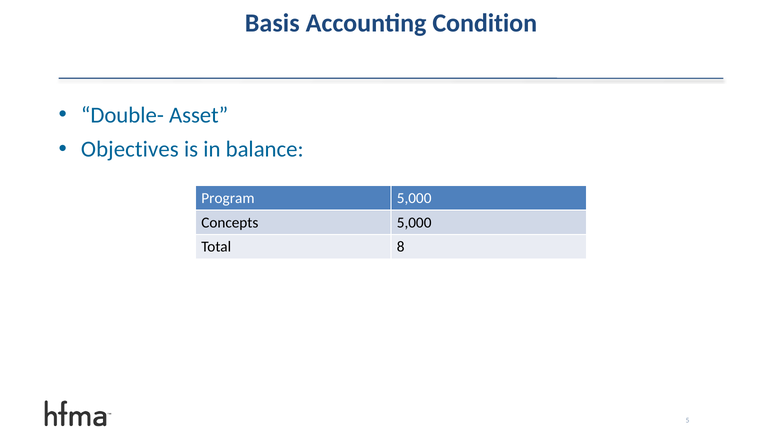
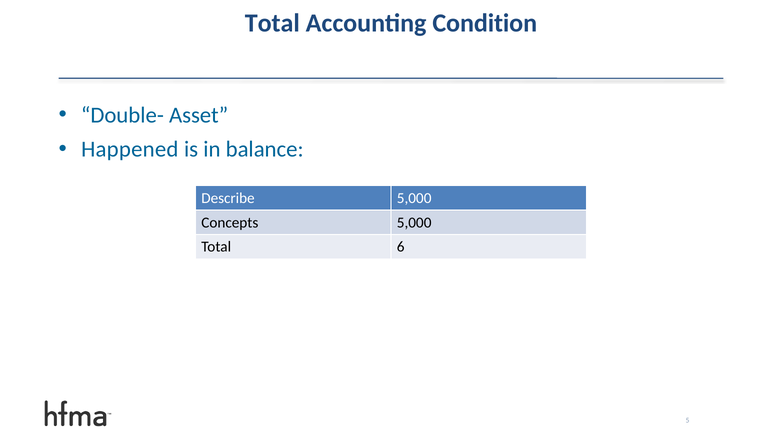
Basis at (272, 23): Basis -> Total
Objectives: Objectives -> Happened
Program: Program -> Describe
8: 8 -> 6
